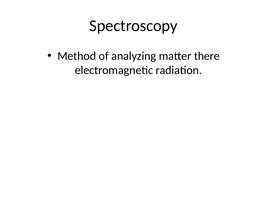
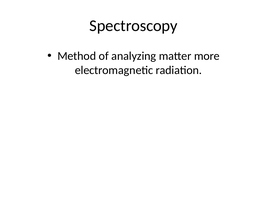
there: there -> more
